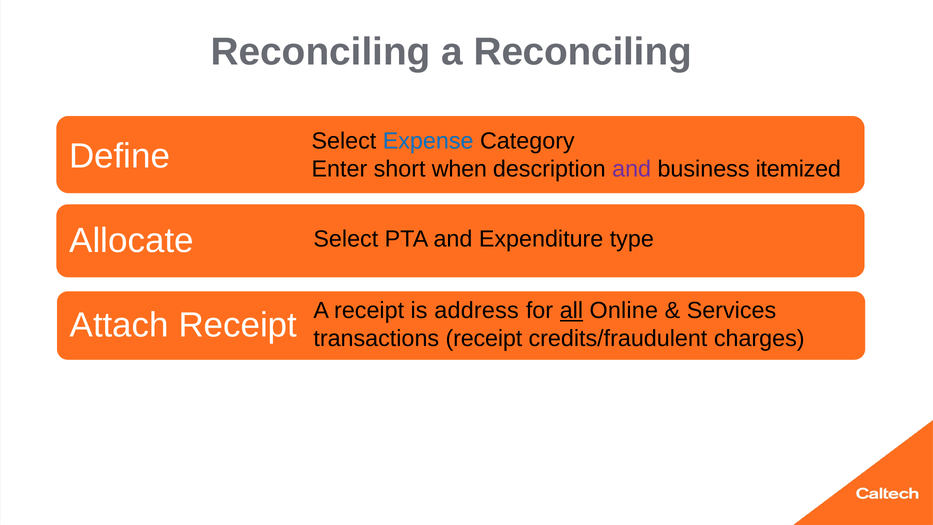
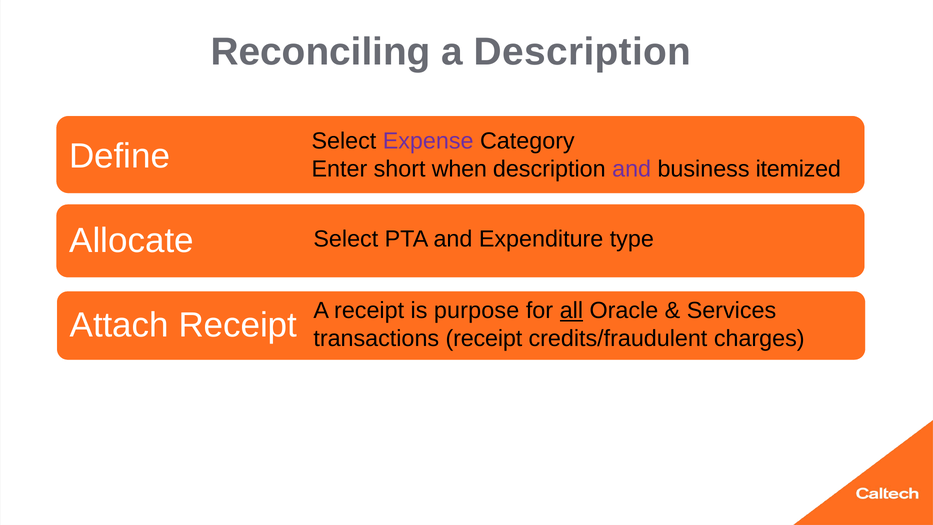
a Reconciling: Reconciling -> Description
Expense colour: blue -> purple
address: address -> purpose
Online: Online -> Oracle
